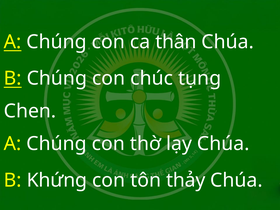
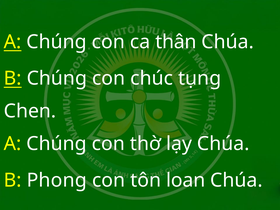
Khứng: Khứng -> Phong
thảy: thảy -> loan
